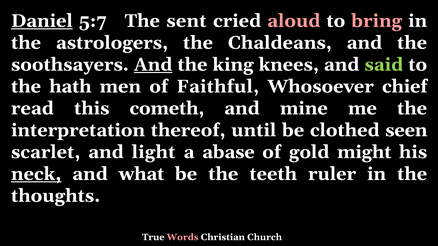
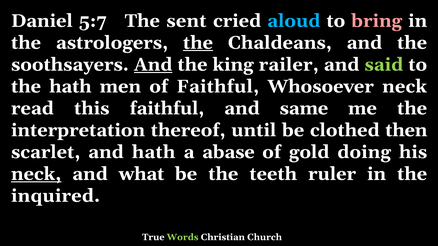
Daniel underline: present -> none
aloud colour: pink -> light blue
the at (198, 43) underline: none -> present
knees: knees -> railer
Whosoever chief: chief -> neck
this cometh: cometh -> faithful
mine: mine -> same
seen: seen -> then
and light: light -> hath
might: might -> doing
thoughts: thoughts -> inquired
Words colour: pink -> light green
